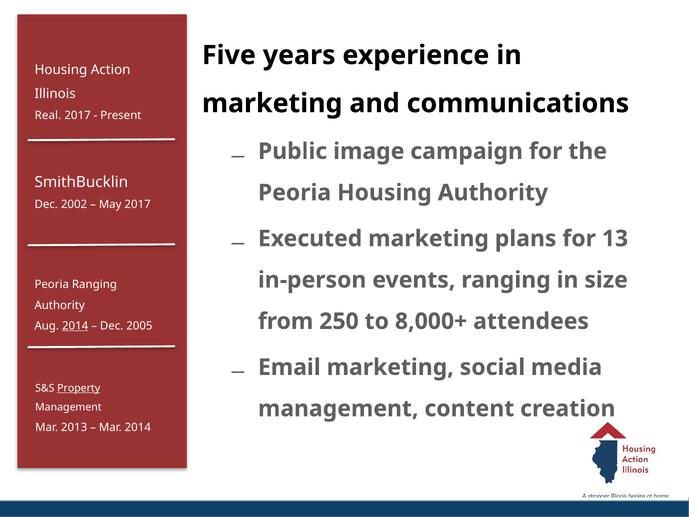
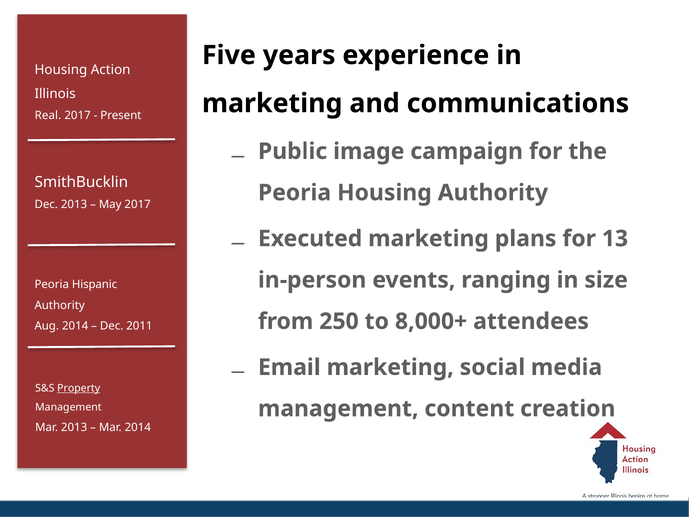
Dec 2002: 2002 -> 2013
Peoria Ranging: Ranging -> Hispanic
2014 at (75, 326) underline: present -> none
2005: 2005 -> 2011
